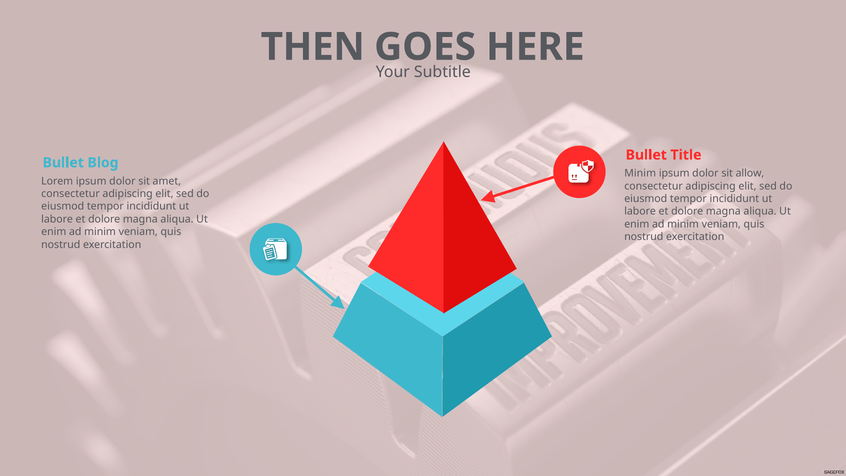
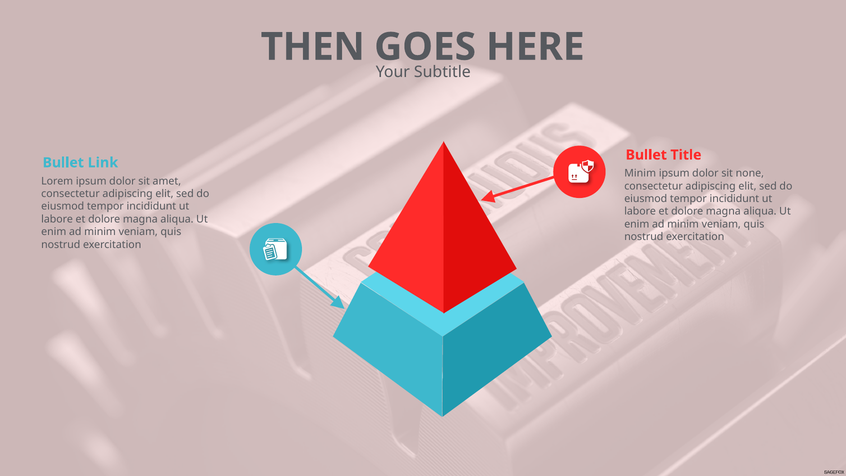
Blog: Blog -> Link
allow: allow -> none
